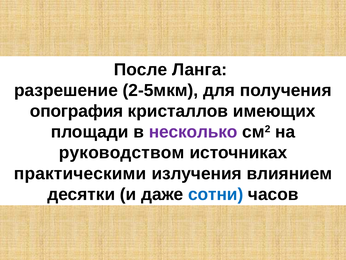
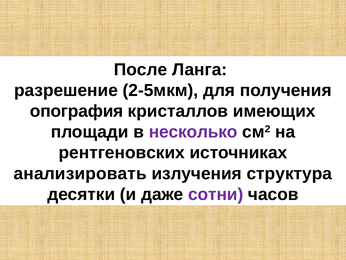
руководством: руководством -> рентгеновских
практическими: практическими -> анализировать
влиянием: влиянием -> структура
сотни colour: blue -> purple
